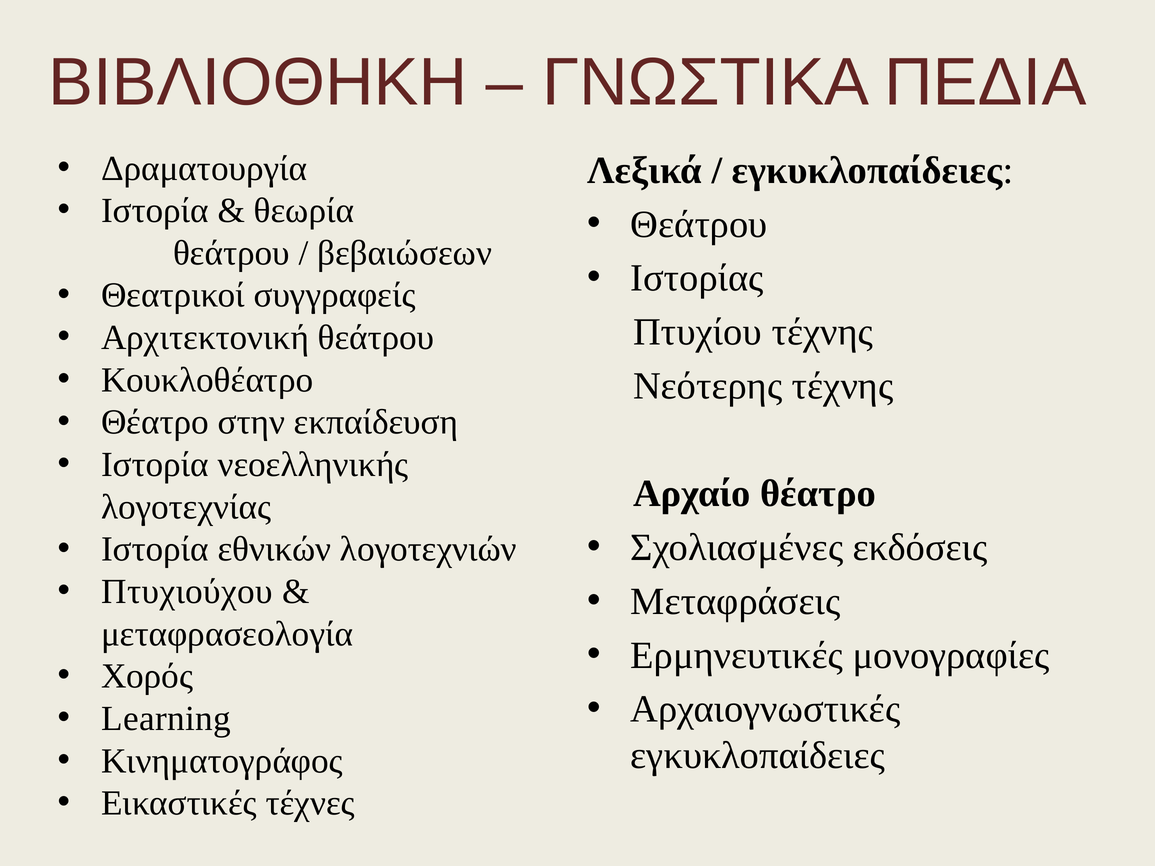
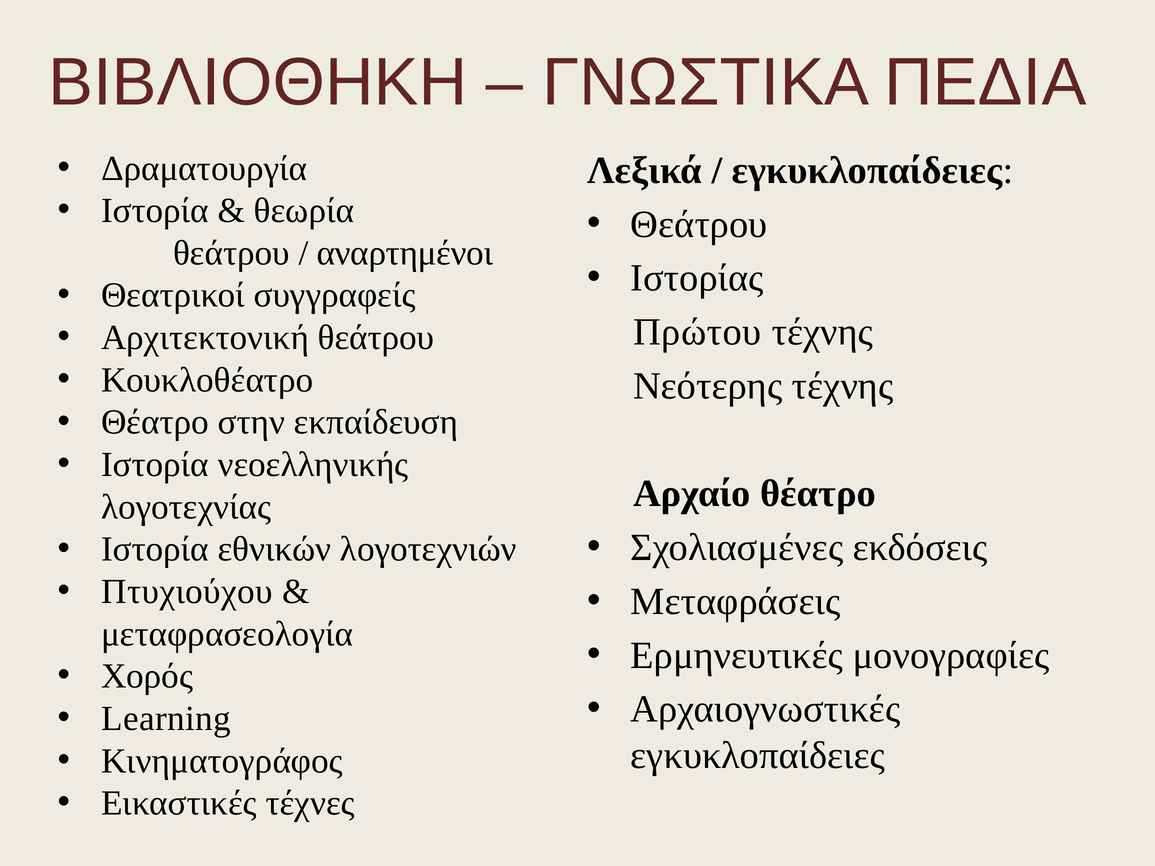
βεβαιώσεων: βεβαιώσεων -> αναρτημένοι
Πτυχίου: Πτυχίου -> Πρώτου
